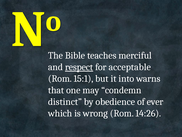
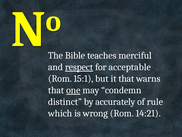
it into: into -> that
one underline: none -> present
obedience: obedience -> accurately
ever: ever -> rule
14:26: 14:26 -> 14:21
